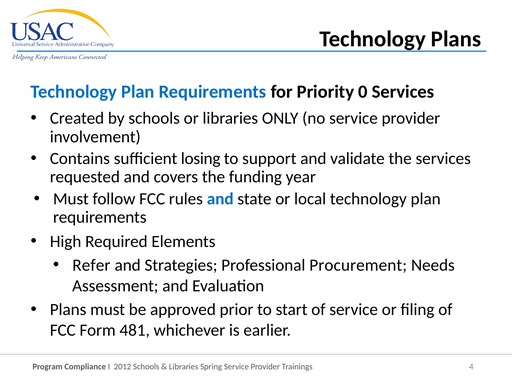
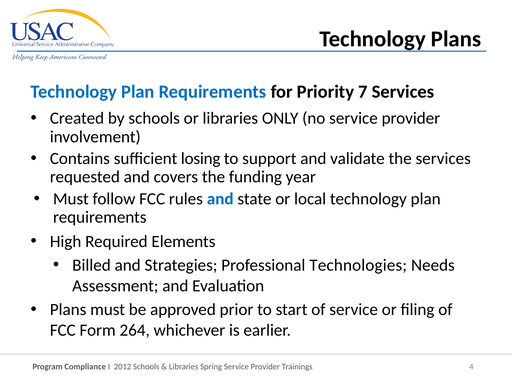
0: 0 -> 7
Refer: Refer -> Billed
Procurement: Procurement -> Technologies
481: 481 -> 264
